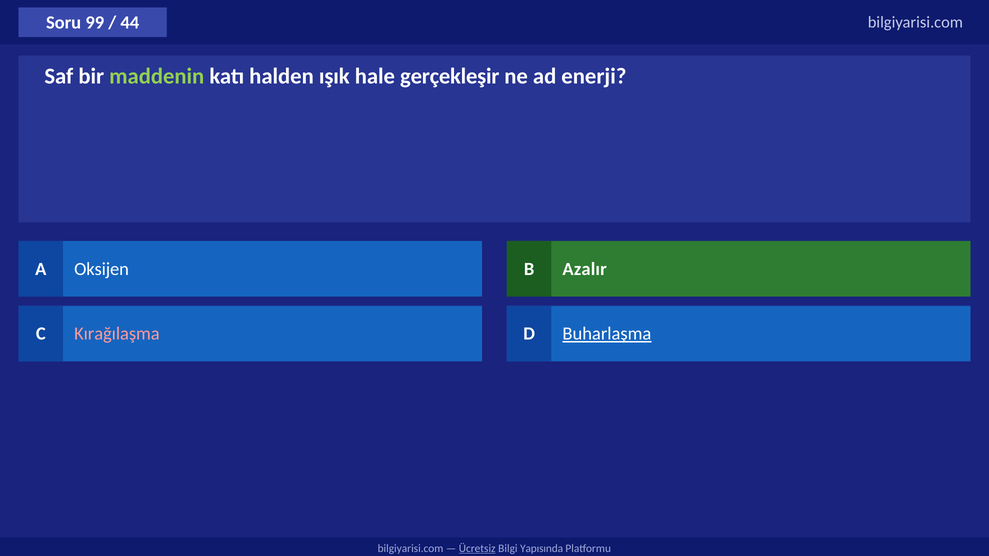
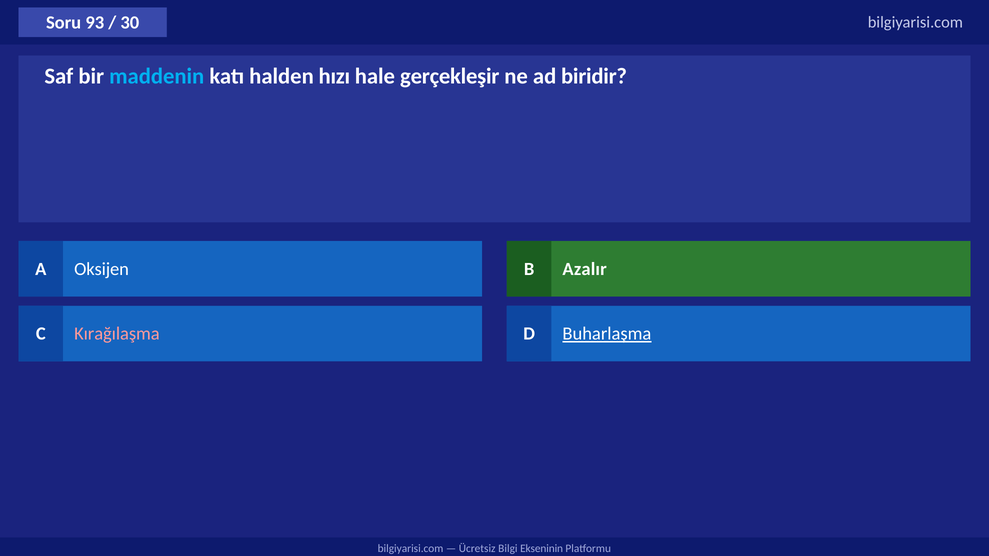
99: 99 -> 93
44: 44 -> 30
maddenin colour: light green -> light blue
ışık: ışık -> hızı
enerji: enerji -> biridir
Ücretsiz underline: present -> none
Yapısında: Yapısında -> Ekseninin
